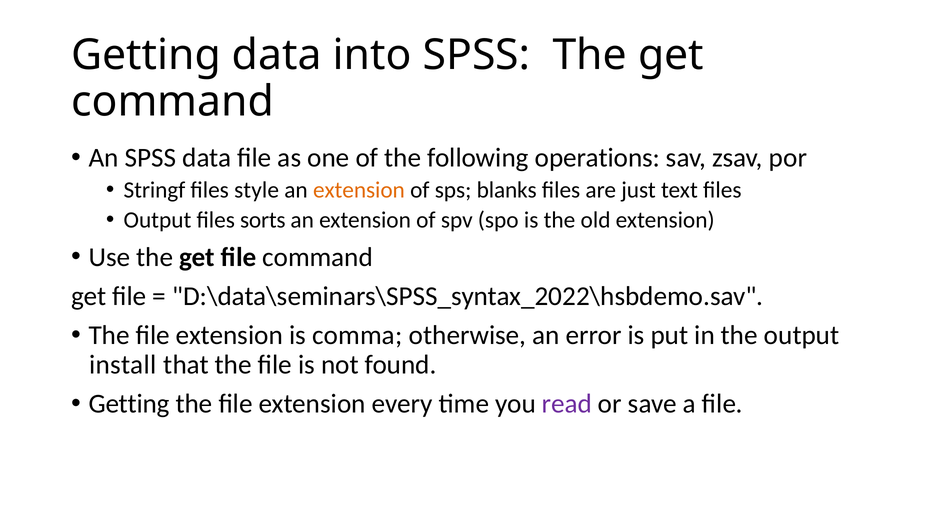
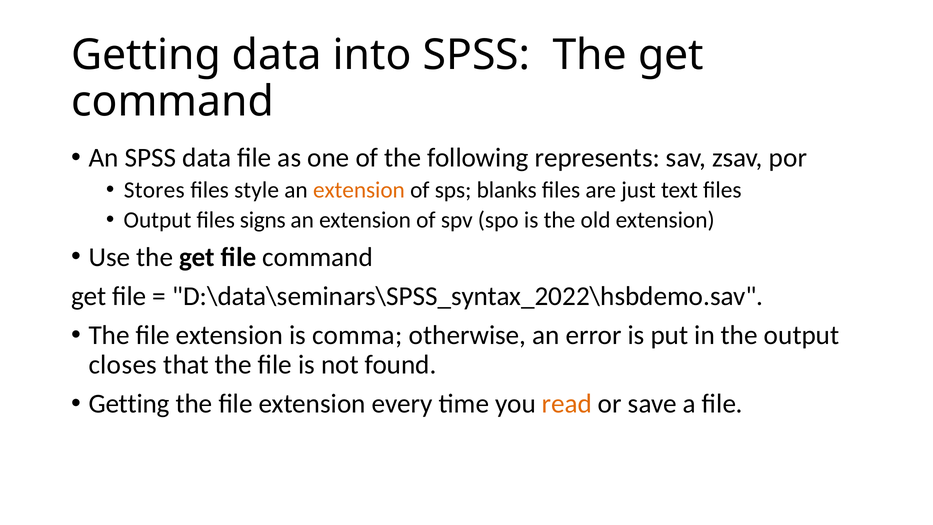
operations: operations -> represents
Stringf: Stringf -> Stores
sorts: sorts -> signs
install: install -> closes
read colour: purple -> orange
